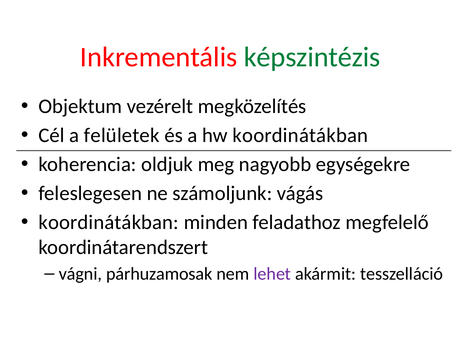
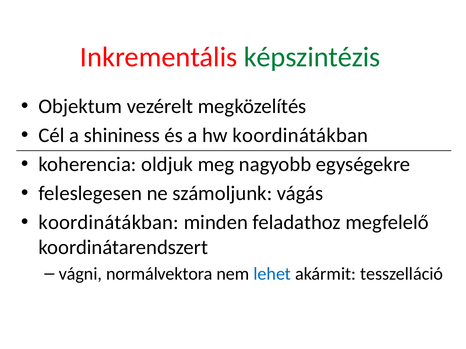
felületek: felületek -> shininess
párhuzamosak: párhuzamosak -> normálvektora
lehet colour: purple -> blue
